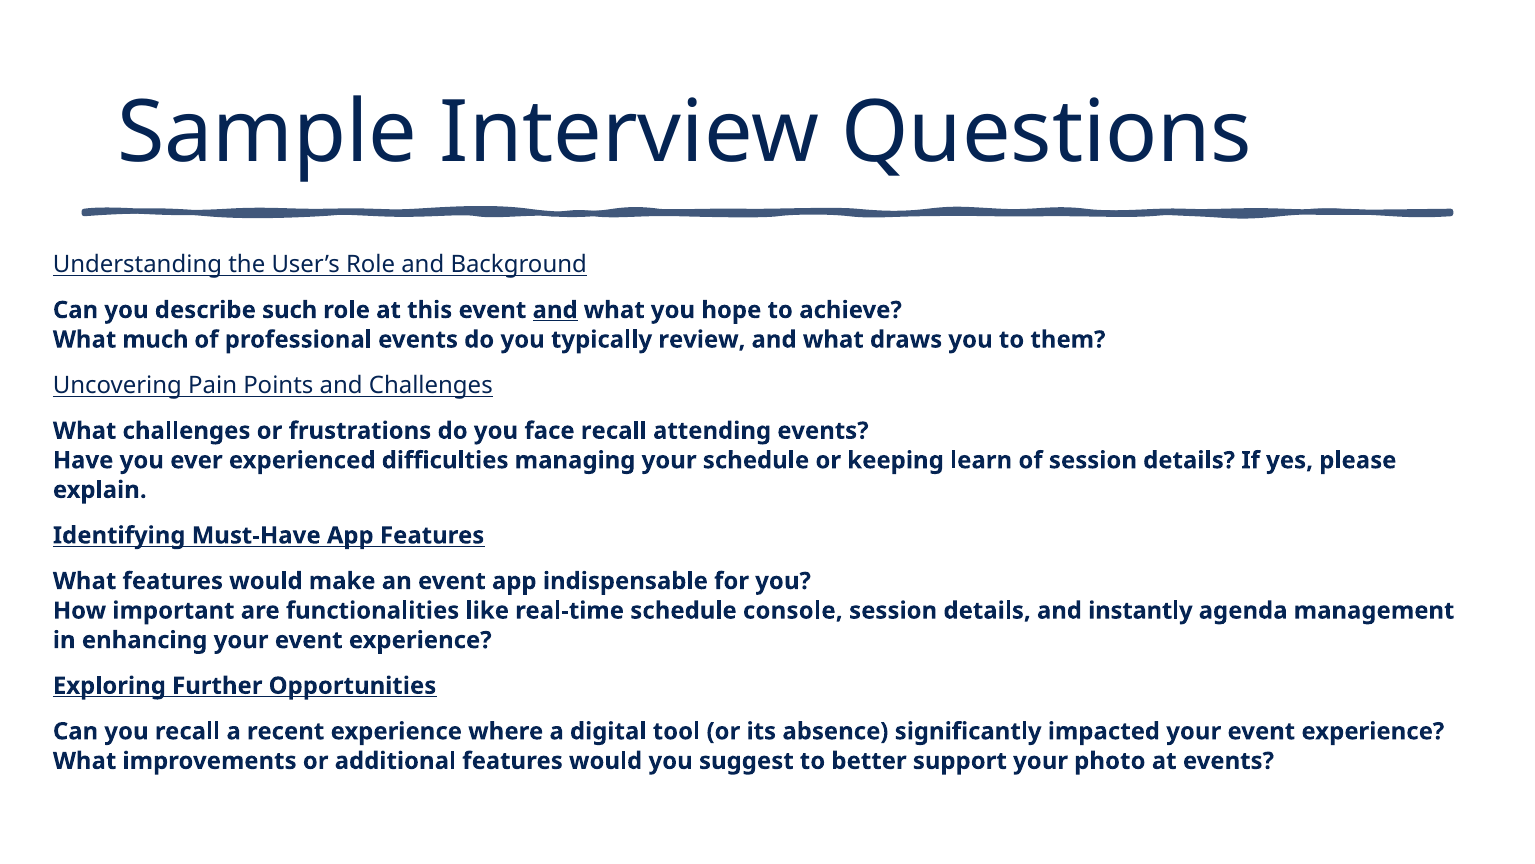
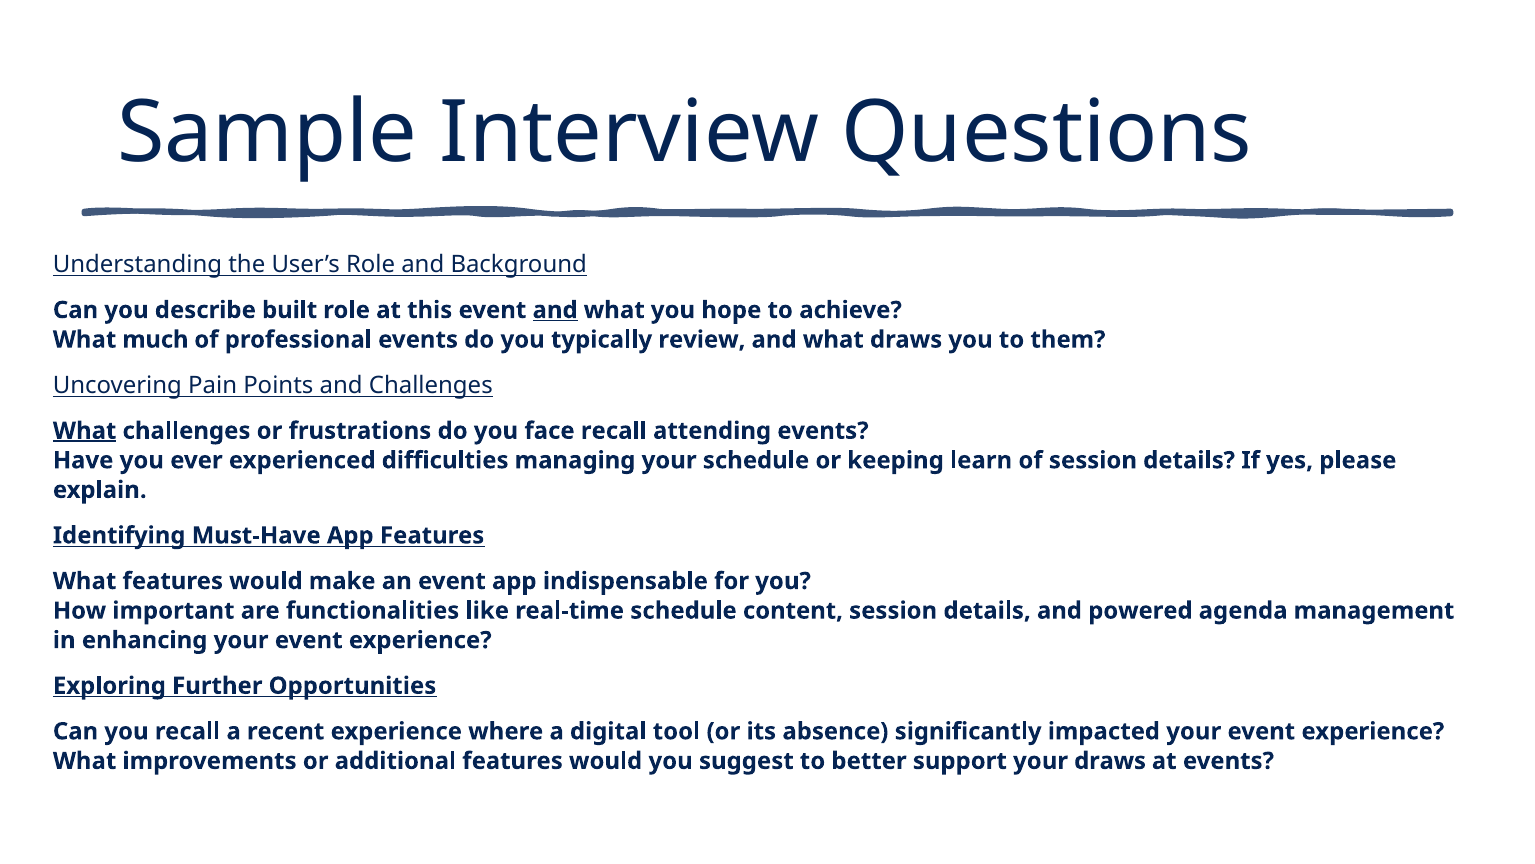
such: such -> built
What at (85, 431) underline: none -> present
console: console -> content
instantly: instantly -> powered
your photo: photo -> draws
